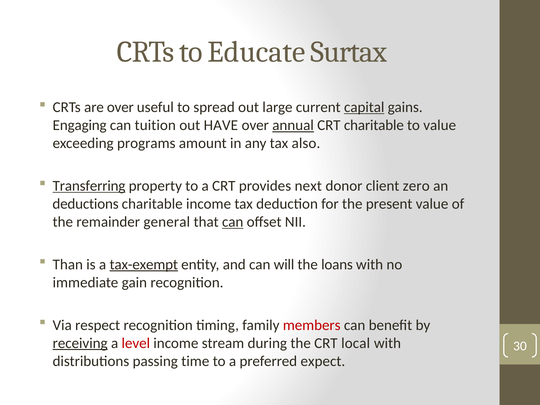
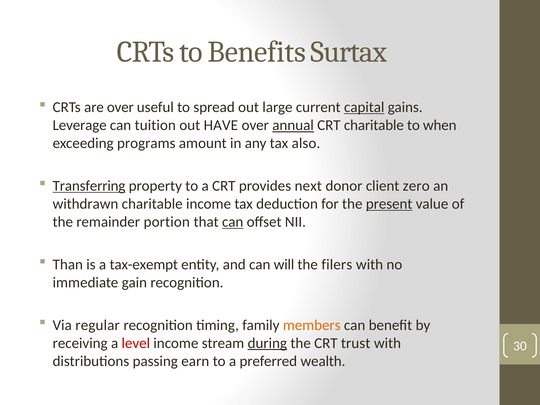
Educate: Educate -> Benefits
Engaging: Engaging -> Leverage
to value: value -> when
deductions: deductions -> withdrawn
present underline: none -> present
general: general -> portion
tax-exempt underline: present -> none
loans: loans -> filers
respect: respect -> regular
members colour: red -> orange
receiving underline: present -> none
during underline: none -> present
local: local -> trust
time: time -> earn
expect: expect -> wealth
